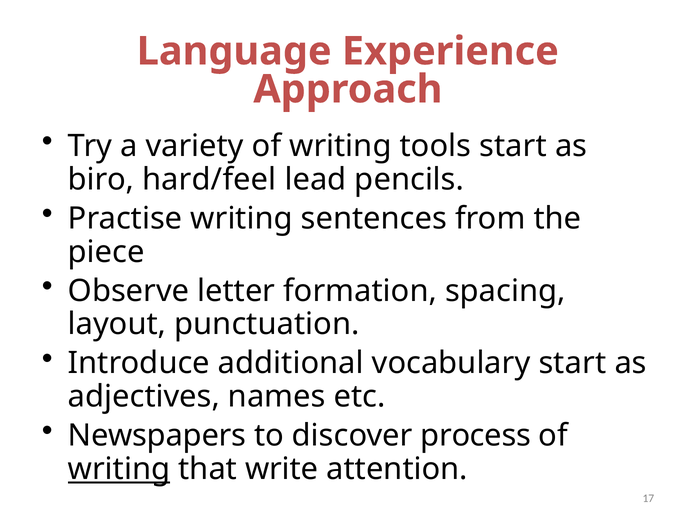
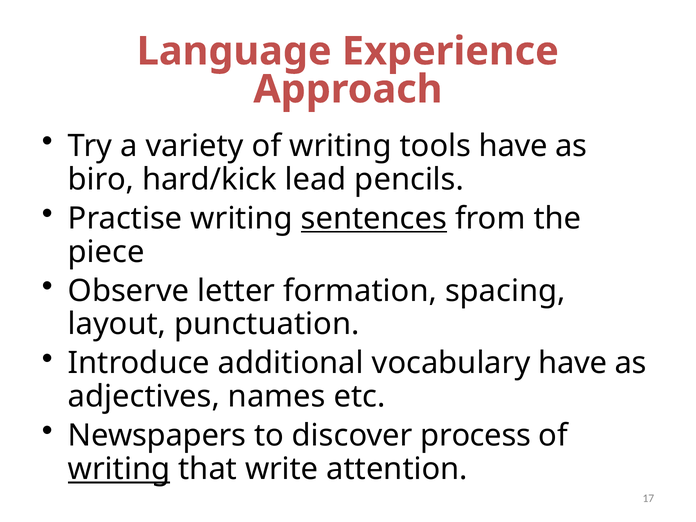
tools start: start -> have
hard/feel: hard/feel -> hard/kick
sentences underline: none -> present
vocabulary start: start -> have
